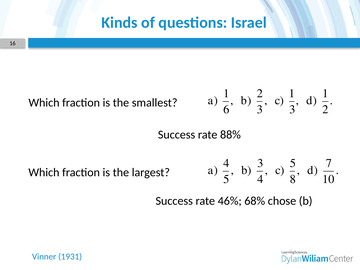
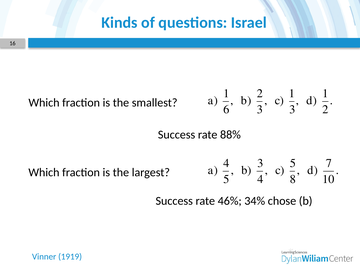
68%: 68% -> 34%
1931: 1931 -> 1919
